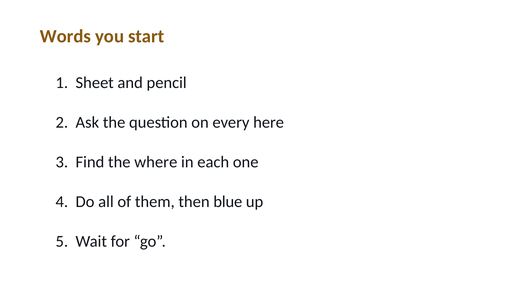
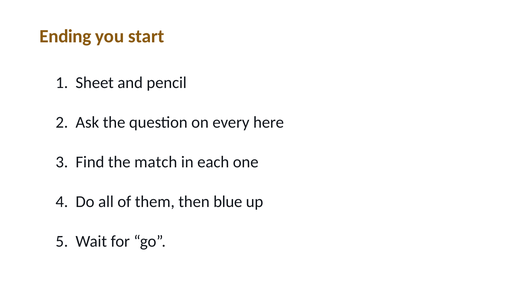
Words: Words -> Ending
where: where -> match
